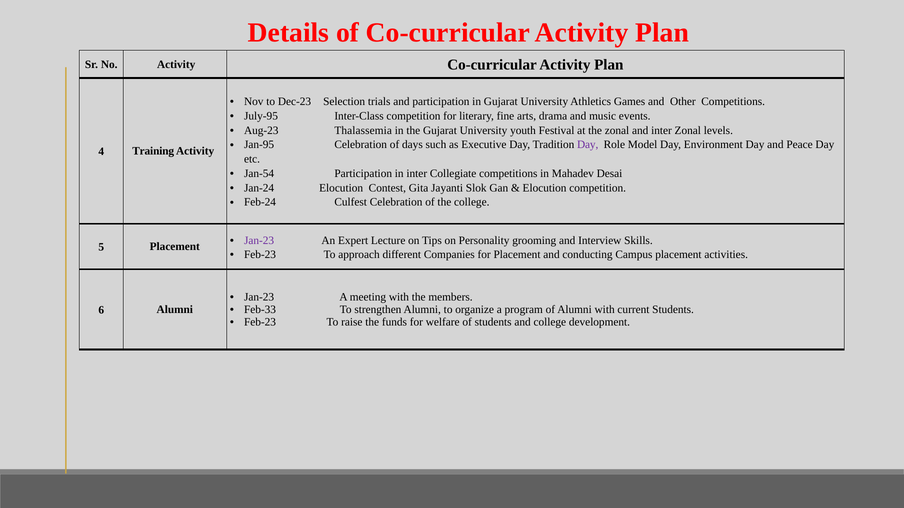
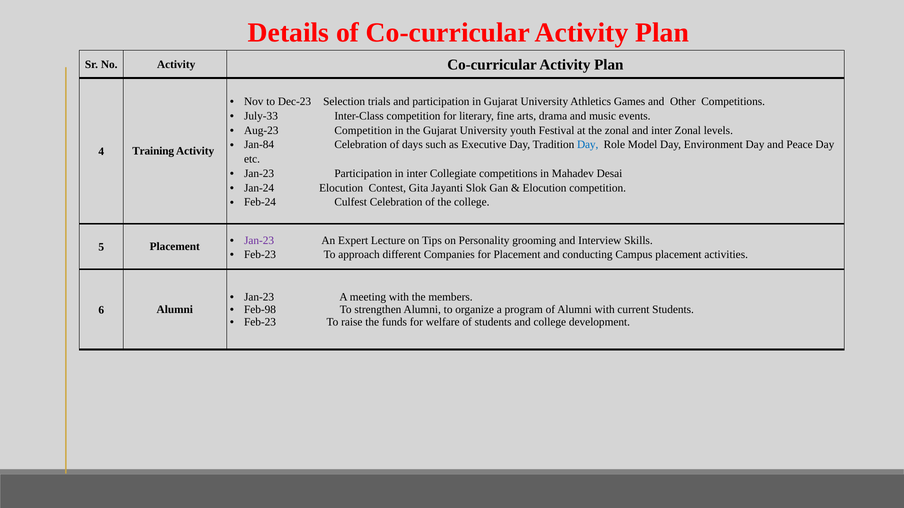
July-95: July-95 -> July-33
Aug-23 Thalassemia: Thalassemia -> Competition
Jan-95: Jan-95 -> Jan-84
Day at (588, 145) colour: purple -> blue
Jan-54 at (259, 174): Jan-54 -> Jan-23
Feb-33: Feb-33 -> Feb-98
